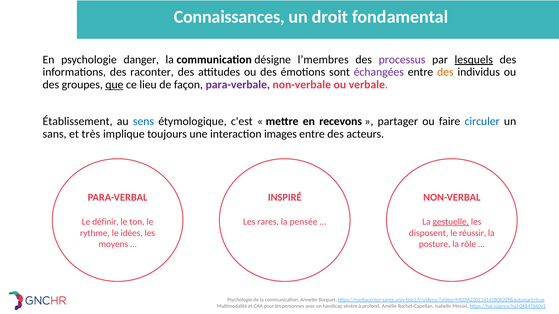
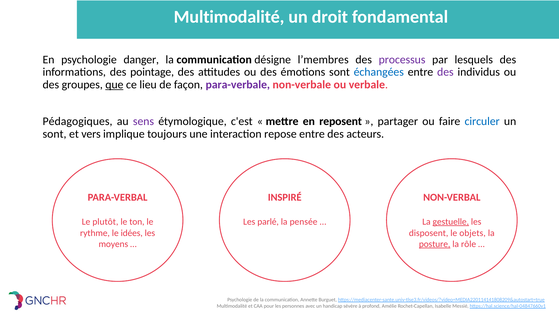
Connaissances at (229, 17): Connaissances -> Multimodalité
lesquels underline: present -> none
raconter: raconter -> pointage
échangées colour: purple -> blue
des at (445, 72) colour: orange -> purple
Établissement: Établissement -> Pédagogiques
sens colour: blue -> purple
recevons: recevons -> reposent
sans at (55, 134): sans -> sont
très: très -> vers
images: images -> repose
définir: définir -> plutôt
rares: rares -> parlé
réussir: réussir -> objets
posture underline: none -> present
